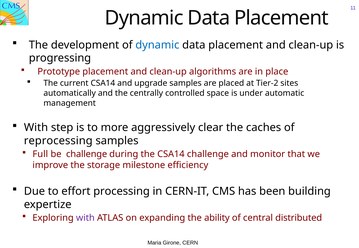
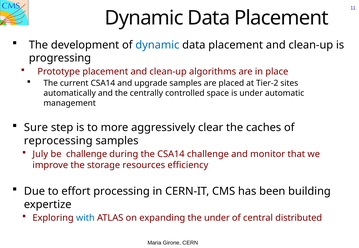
With at (36, 128): With -> Sure
Full: Full -> July
milestone: milestone -> resources
with at (85, 218) colour: purple -> blue
the ability: ability -> under
